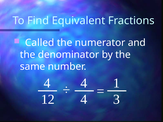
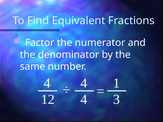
Called: Called -> Factor
